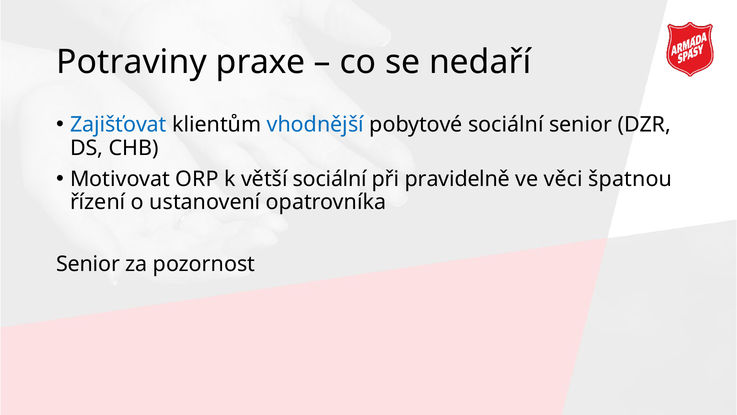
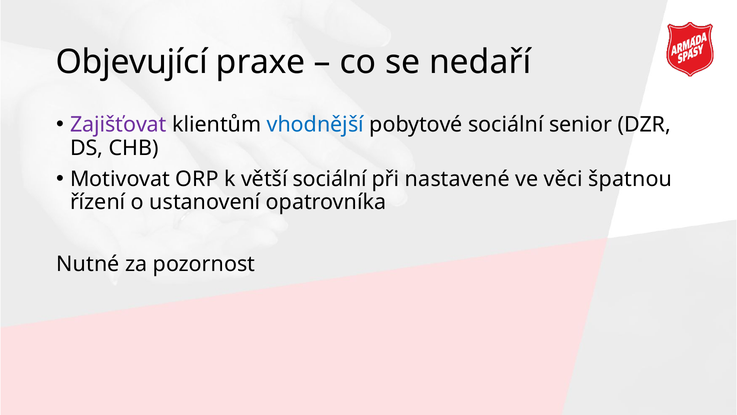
Potraviny: Potraviny -> Objevující
Zajišťovat colour: blue -> purple
pravidelně: pravidelně -> nastavené
Senior at (88, 264): Senior -> Nutné
